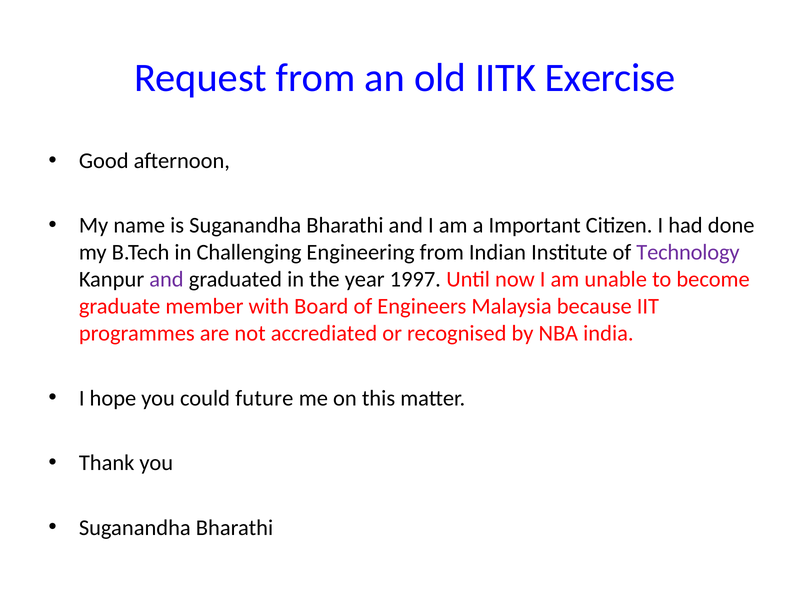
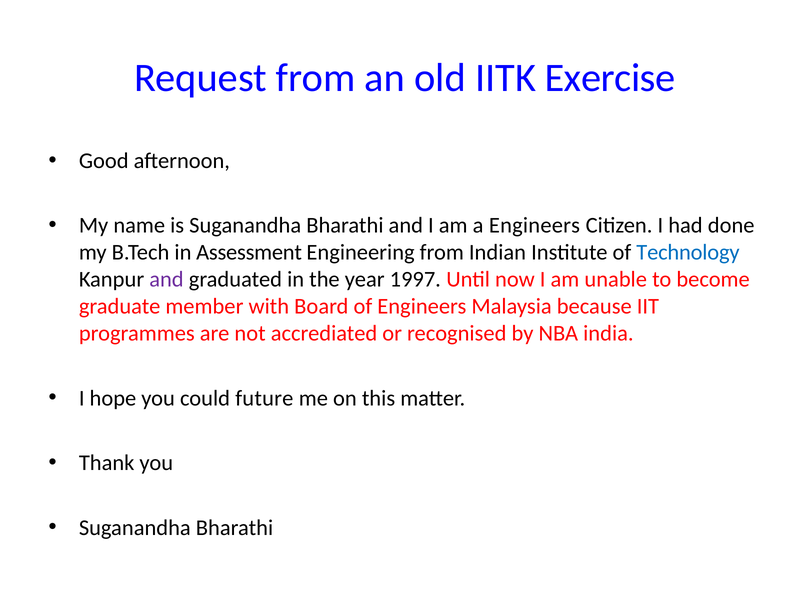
a Important: Important -> Engineers
Challenging: Challenging -> Assessment
Technology colour: purple -> blue
